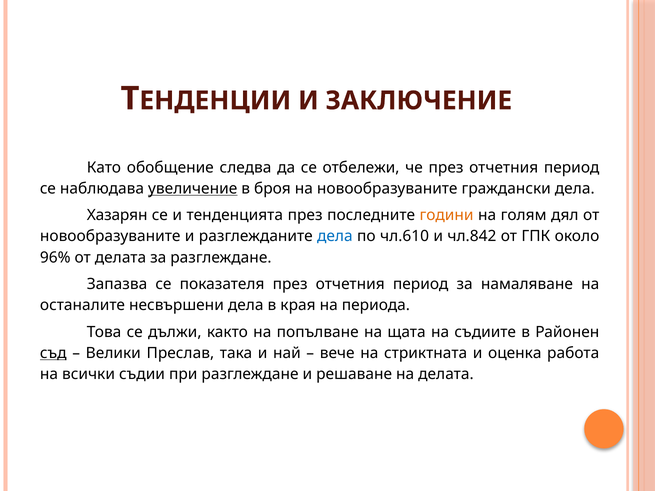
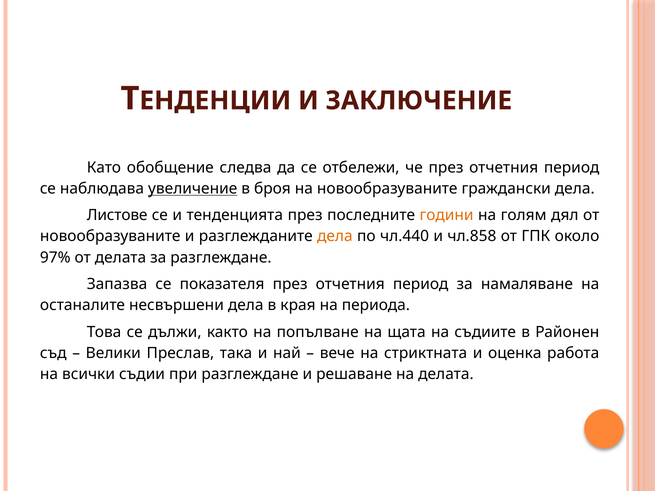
Хазарян: Хазарян -> Листове
дела at (335, 236) colour: blue -> orange
чл.610: чл.610 -> чл.440
чл.842: чл.842 -> чл.858
96%: 96% -> 97%
съд underline: present -> none
